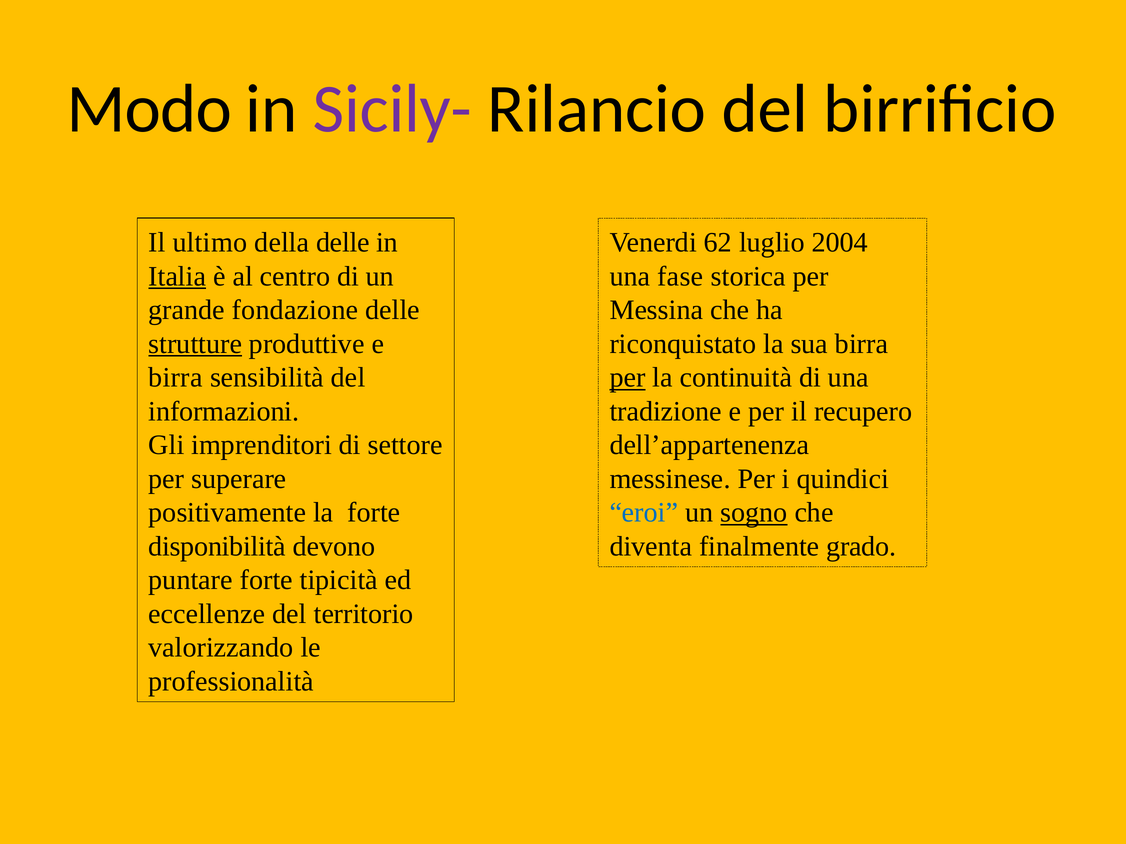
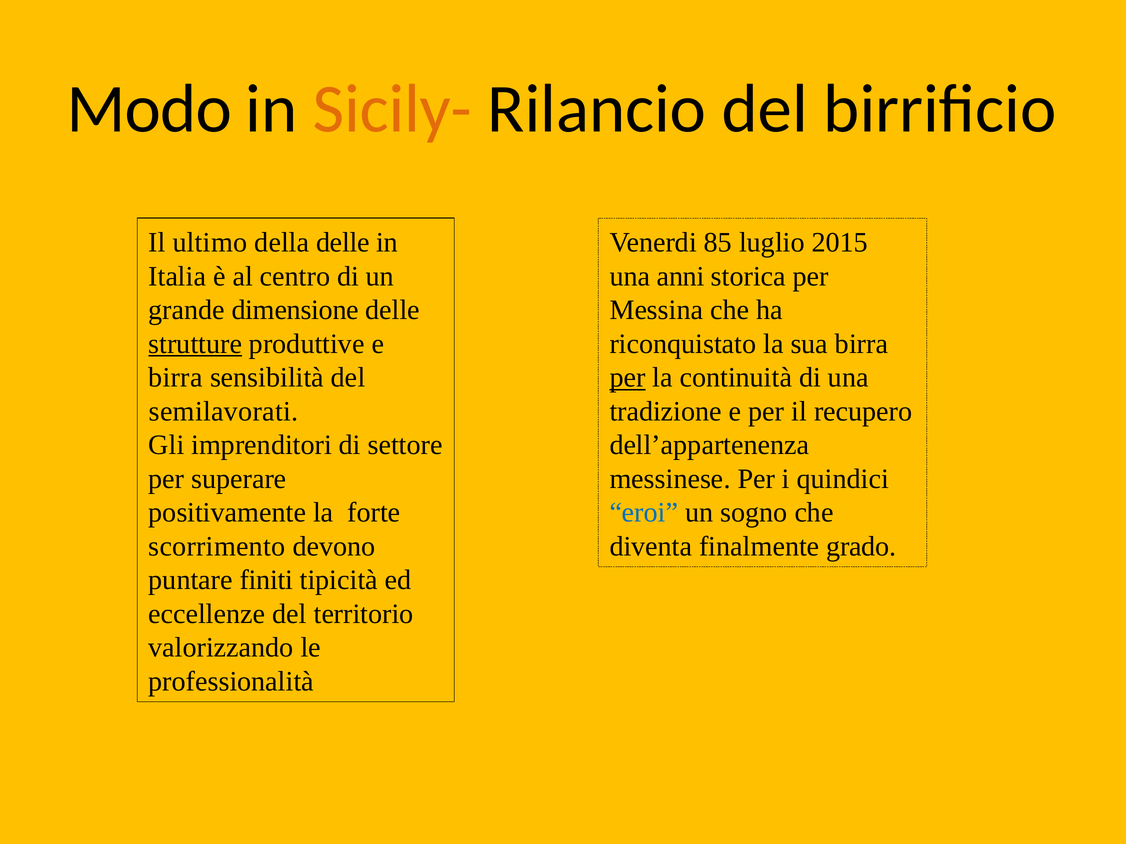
Sicily- colour: purple -> orange
62: 62 -> 85
2004: 2004 -> 2015
Italia underline: present -> none
fase: fase -> anni
fondazione: fondazione -> dimensione
informazioni: informazioni -> semilavorati
sogno underline: present -> none
disponibilità: disponibilità -> scorrimento
puntare forte: forte -> finiti
